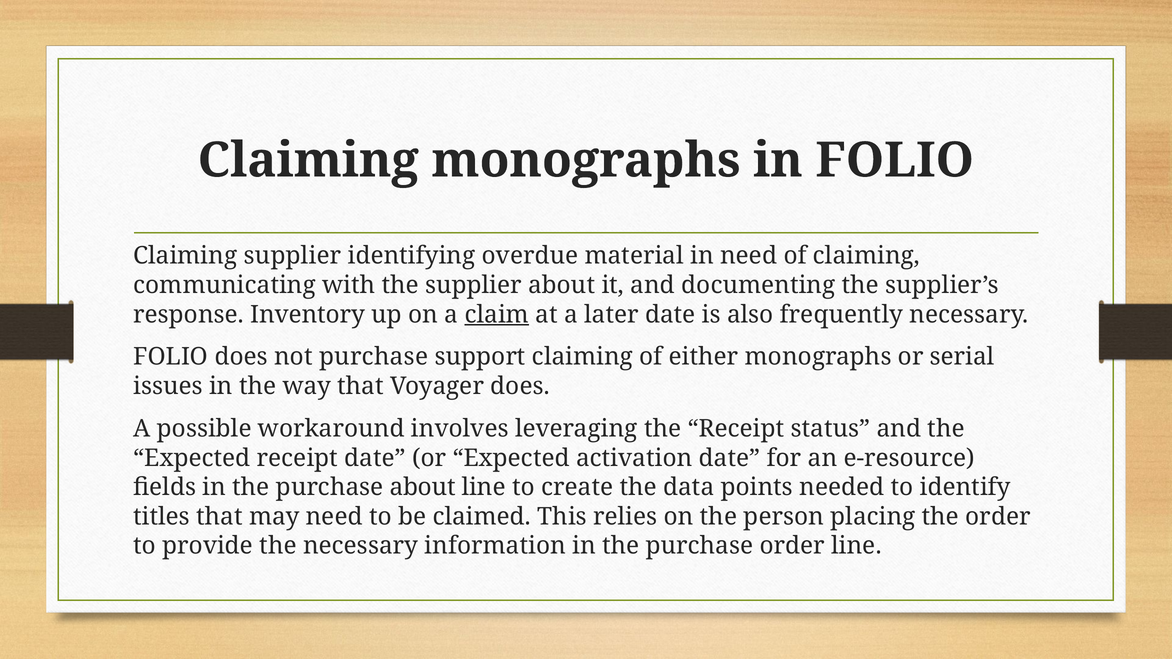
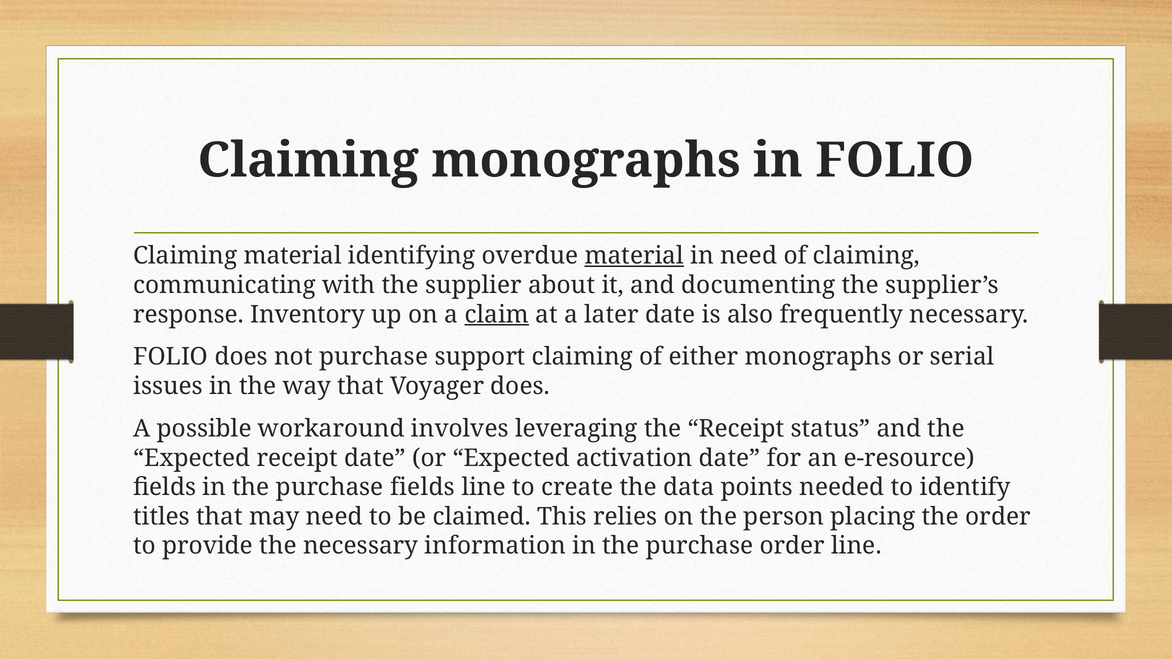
Claiming supplier: supplier -> material
material at (634, 256) underline: none -> present
purchase about: about -> fields
